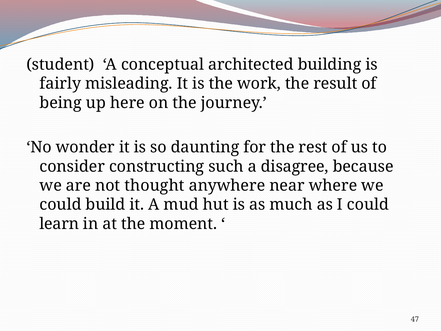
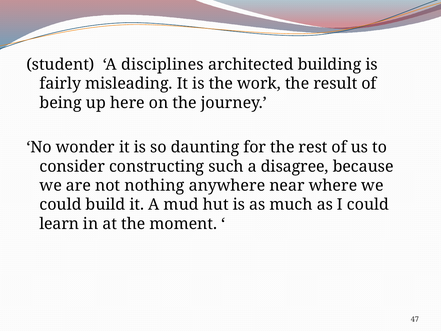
conceptual: conceptual -> disciplines
thought: thought -> nothing
